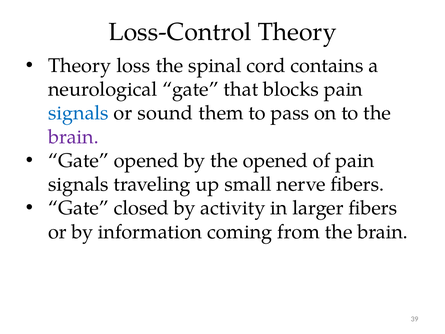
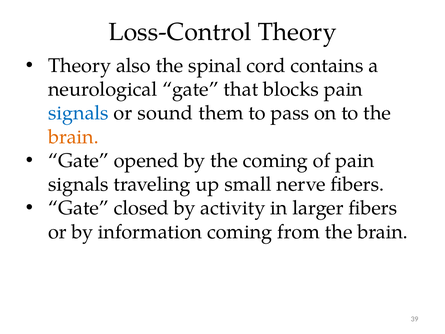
loss: loss -> also
brain at (73, 137) colour: purple -> orange
the opened: opened -> coming
